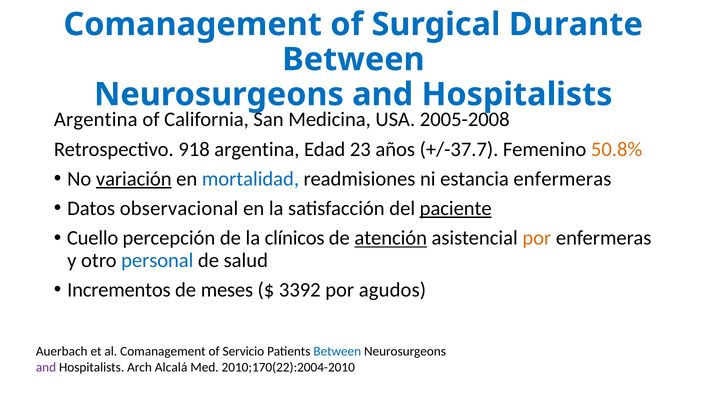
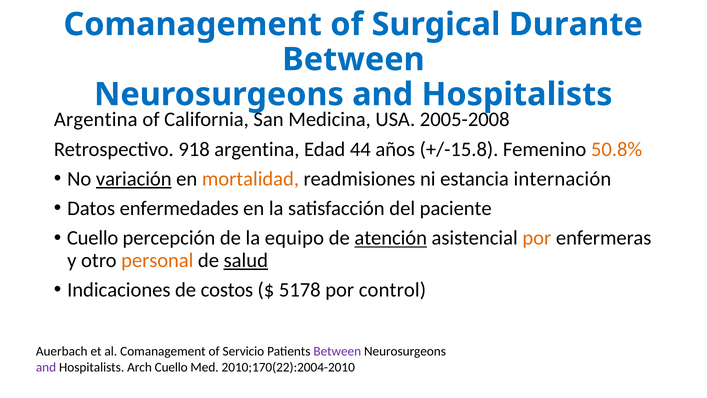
23: 23 -> 44
+/-37.7: +/-37.7 -> +/-15.8
mortalidad colour: blue -> orange
estancia enfermeras: enfermeras -> internación
observacional: observacional -> enfermedades
paciente underline: present -> none
clínicos: clínicos -> equipo
personal colour: blue -> orange
salud underline: none -> present
Incrementos: Incrementos -> Indicaciones
meses: meses -> costos
3392: 3392 -> 5178
agudos: agudos -> control
Between at (337, 351) colour: blue -> purple
Arch Alcalá: Alcalá -> Cuello
